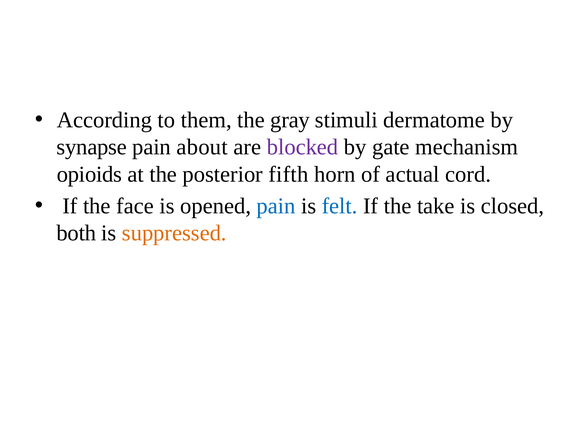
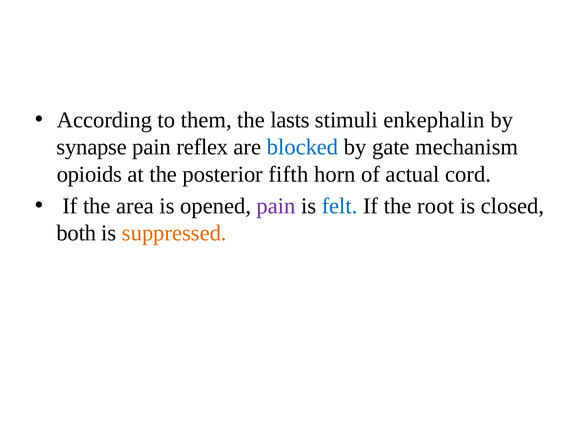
gray: gray -> lasts
dermatome: dermatome -> enkephalin
about: about -> reflex
blocked colour: purple -> blue
face: face -> area
pain at (276, 206) colour: blue -> purple
take: take -> root
